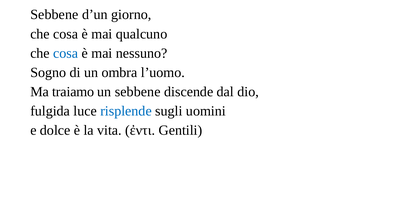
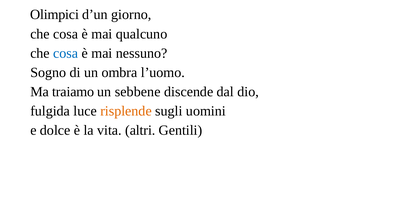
Sebbene at (54, 15): Sebbene -> Olimpici
risplende colour: blue -> orange
ἐντι: ἐντι -> altri
